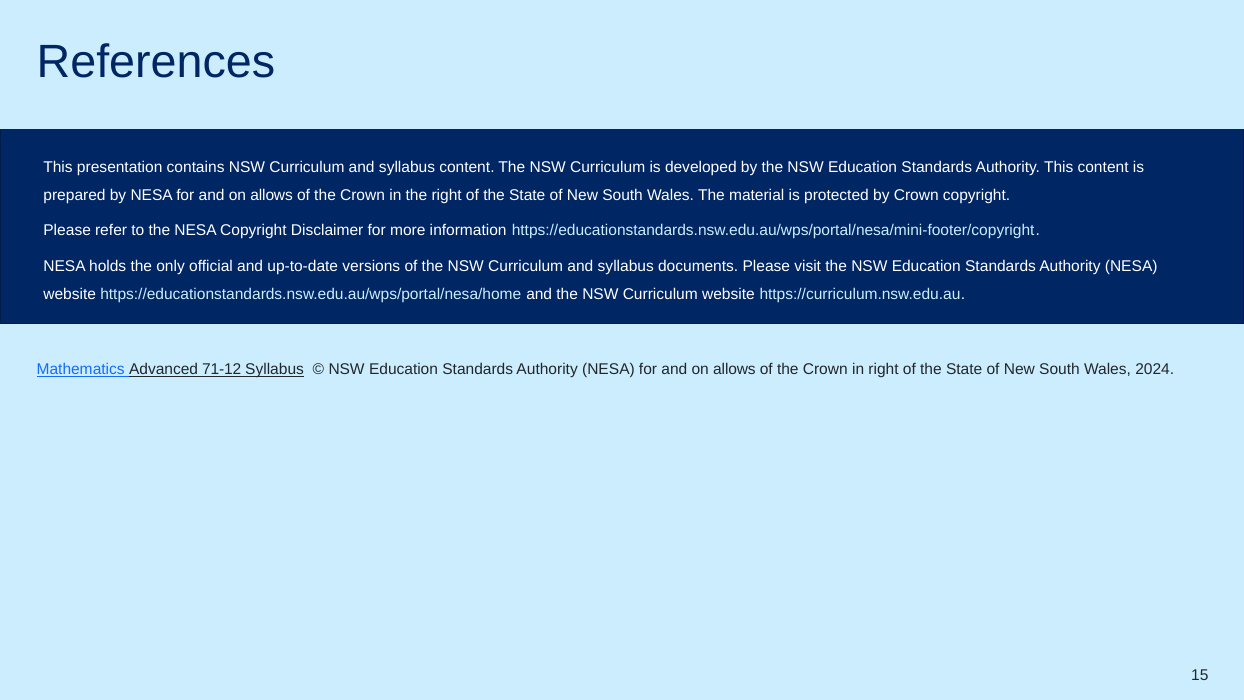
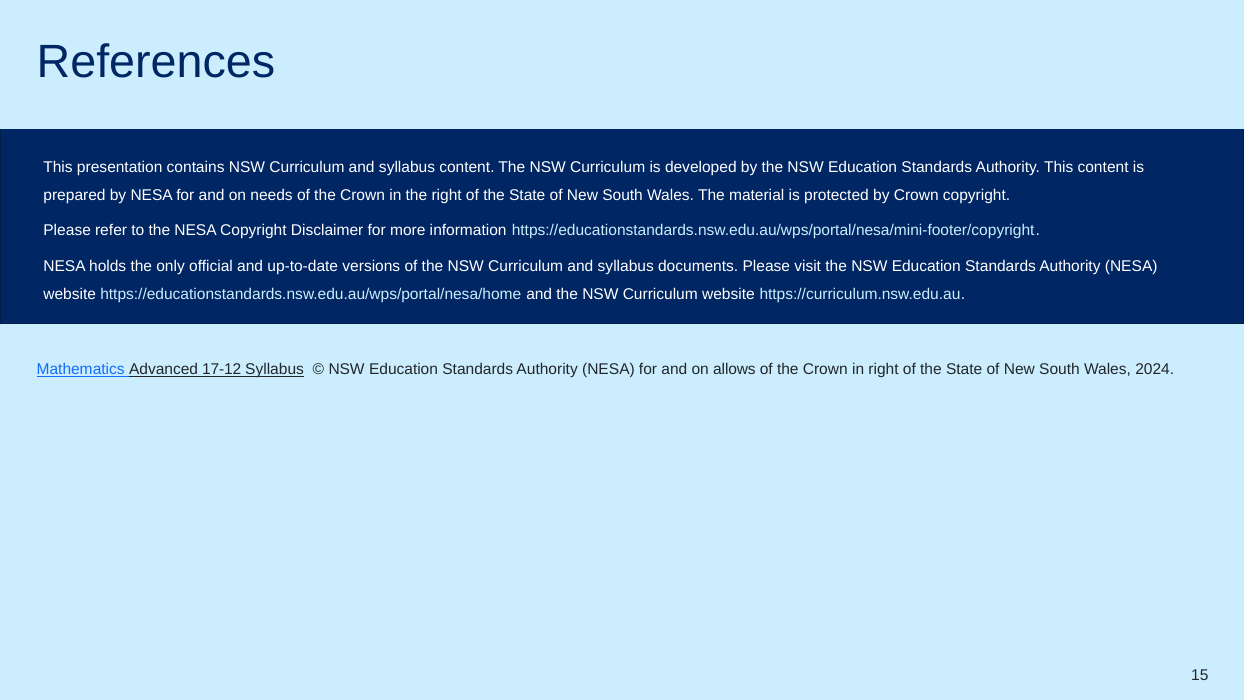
allows at (272, 195): allows -> needs
71-12: 71-12 -> 17-12
